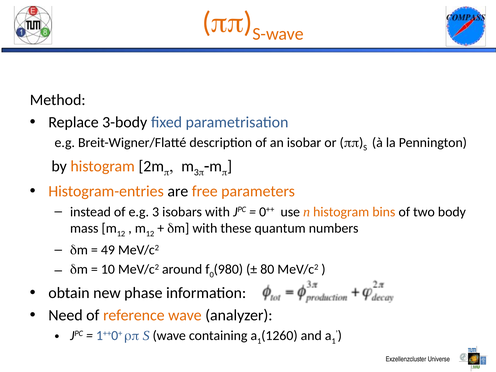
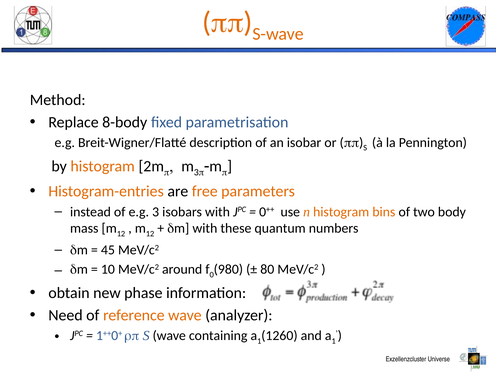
3-body: 3-body -> 8-body
49: 49 -> 45
